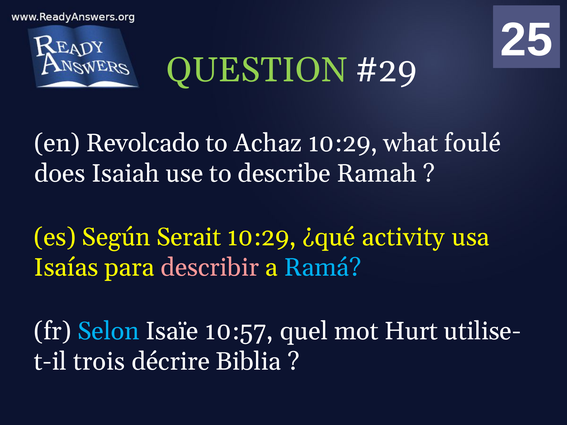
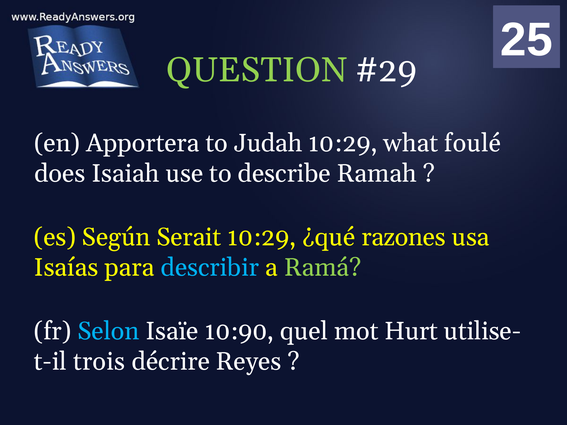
Revolcado: Revolcado -> Apportera
Achaz: Achaz -> Judah
activity: activity -> razones
describir colour: pink -> light blue
Ramá colour: light blue -> light green
10:57: 10:57 -> 10:90
Biblia: Biblia -> Reyes
